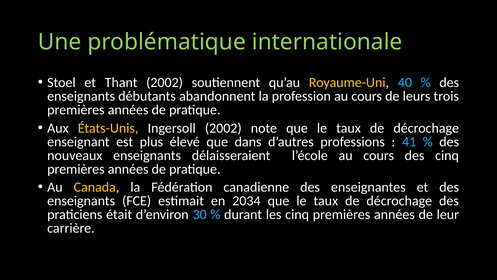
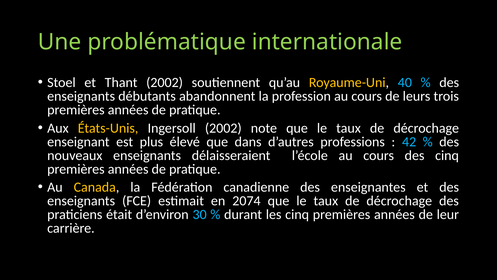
41: 41 -> 42
2034: 2034 -> 2074
